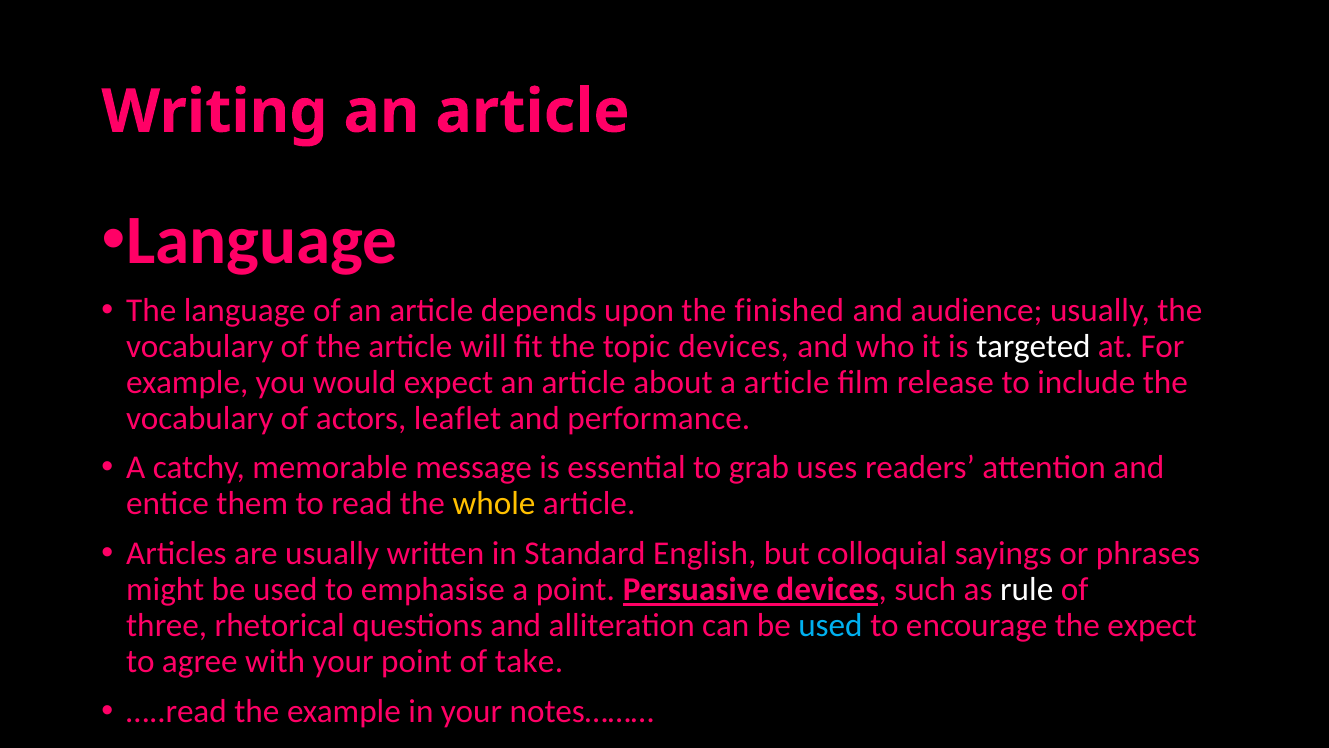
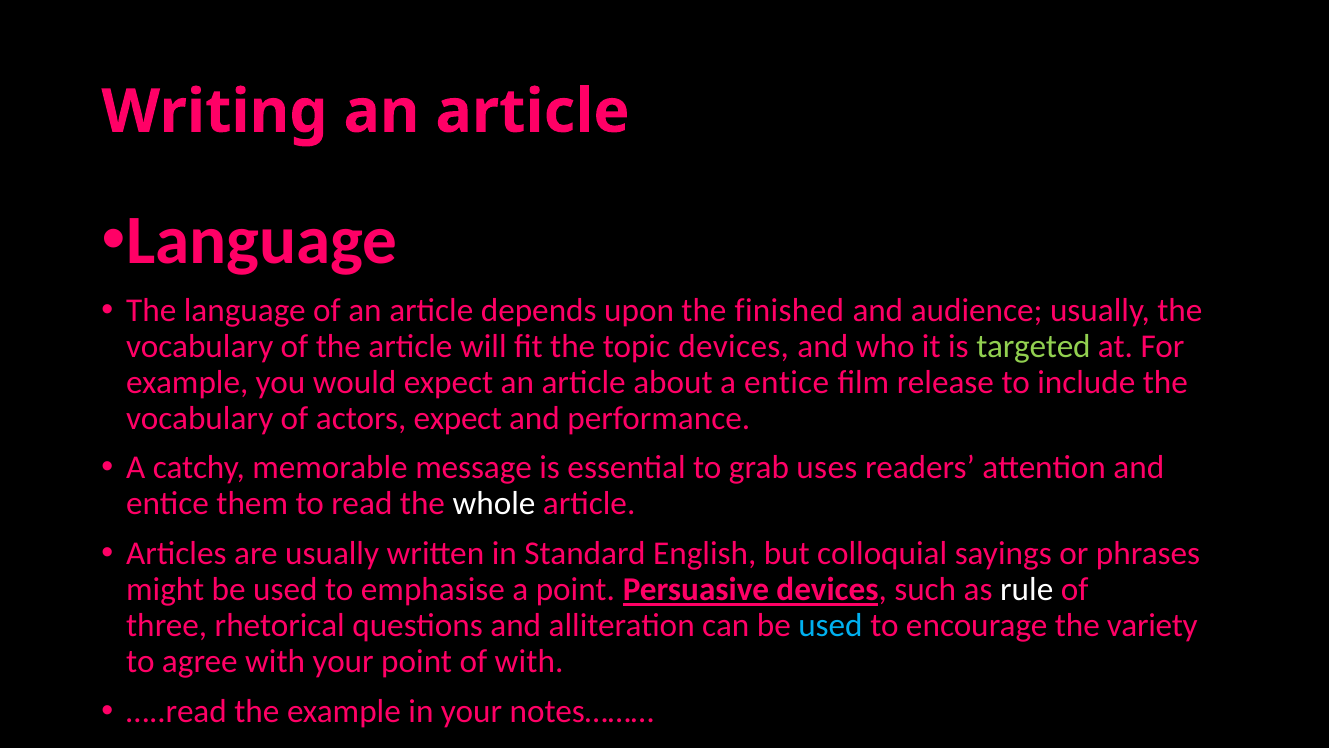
targeted colour: white -> light green
a article: article -> entice
actors leaflet: leaflet -> expect
whole colour: yellow -> white
the expect: expect -> variety
of take: take -> with
